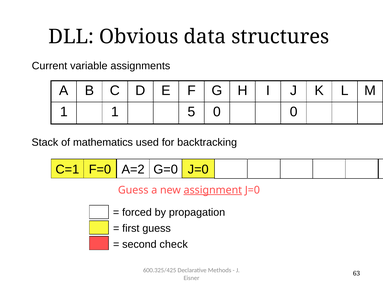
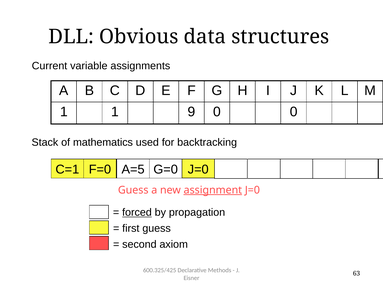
5: 5 -> 9
A=2: A=2 -> A=5
forced underline: none -> present
check: check -> axiom
